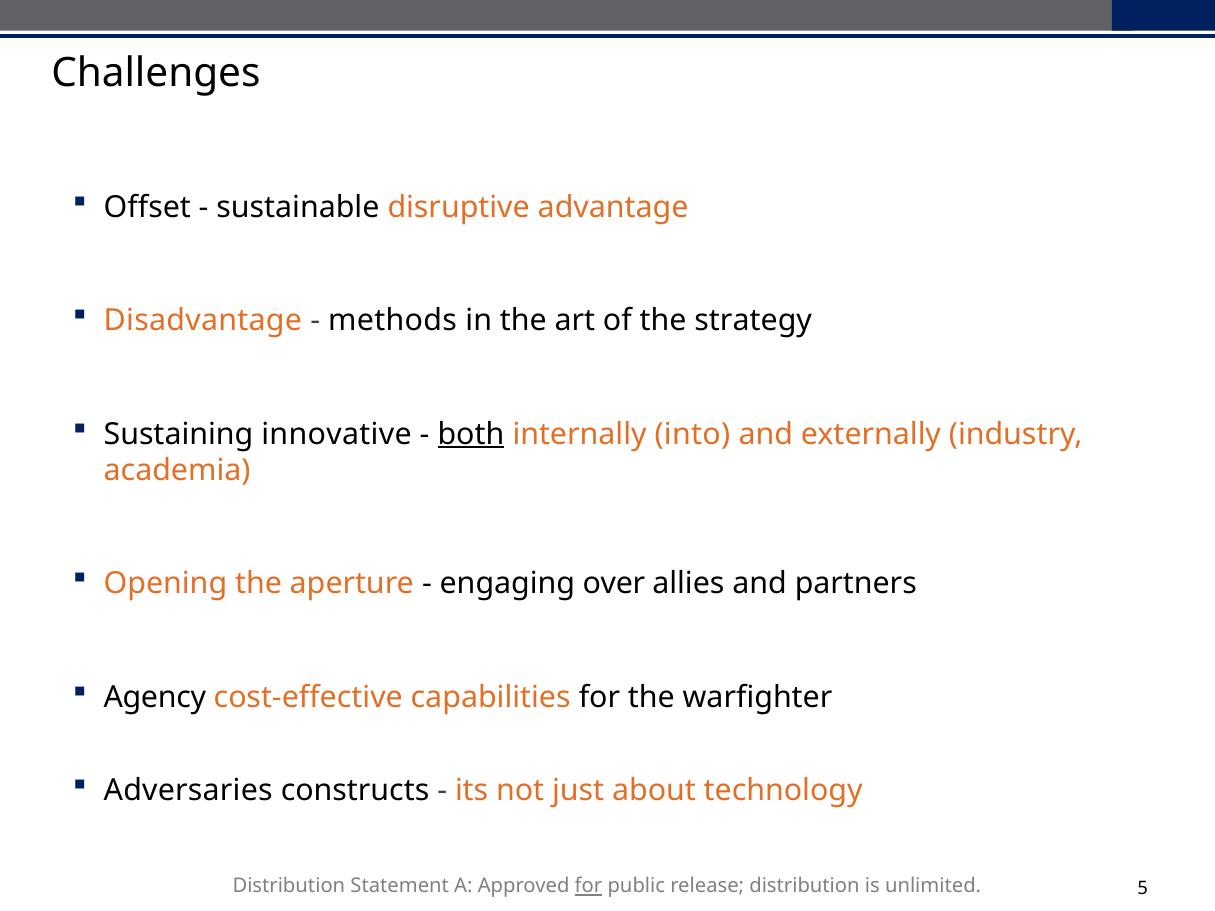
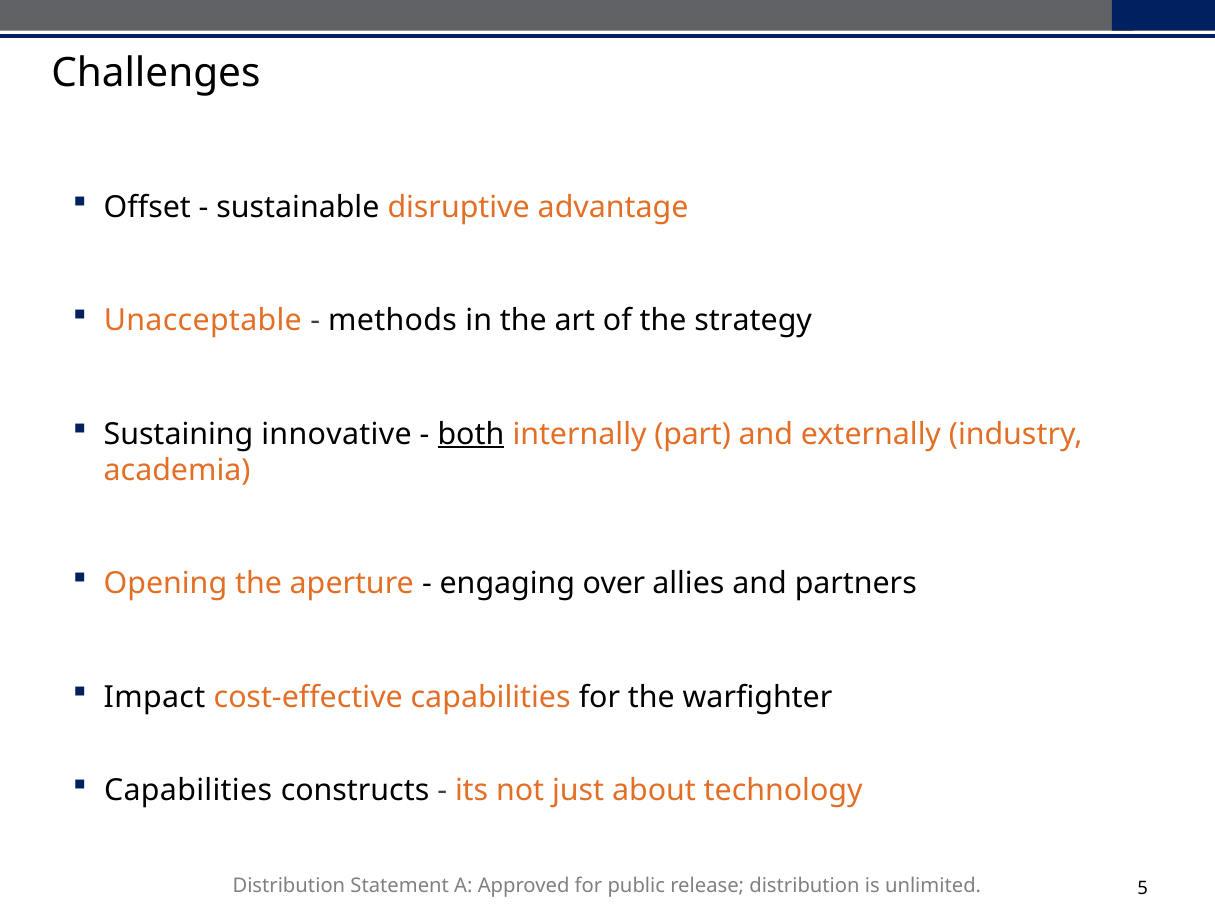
Disadvantage: Disadvantage -> Unacceptable
into: into -> part
Agency: Agency -> Impact
Adversaries at (188, 791): Adversaries -> Capabilities
for at (588, 886) underline: present -> none
